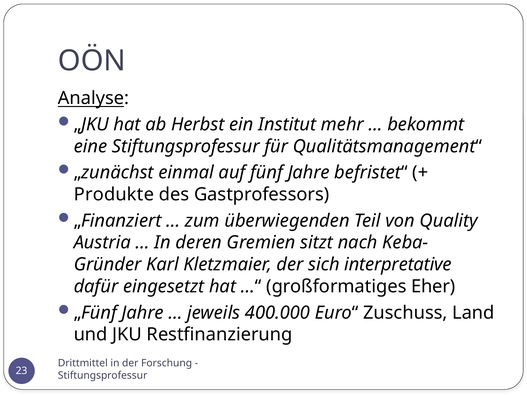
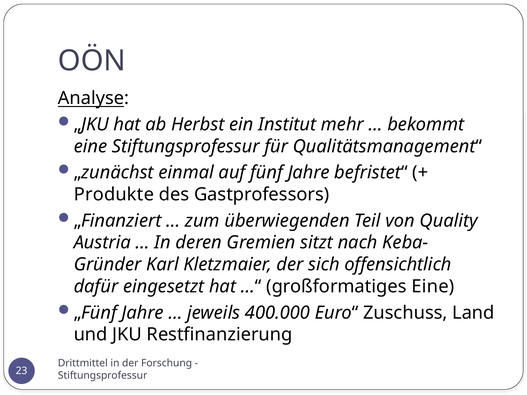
interpretative: interpretative -> offensichtlich
großformatiges Eher: Eher -> Eine
